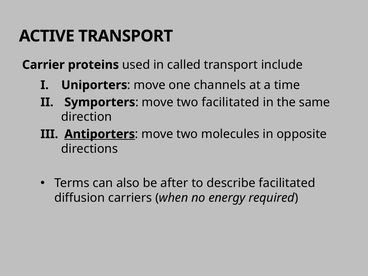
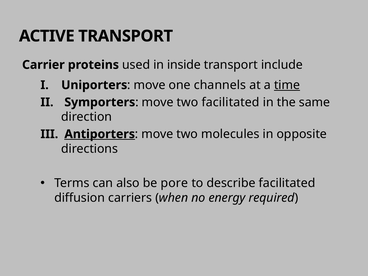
called: called -> inside
time underline: none -> present
after: after -> pore
